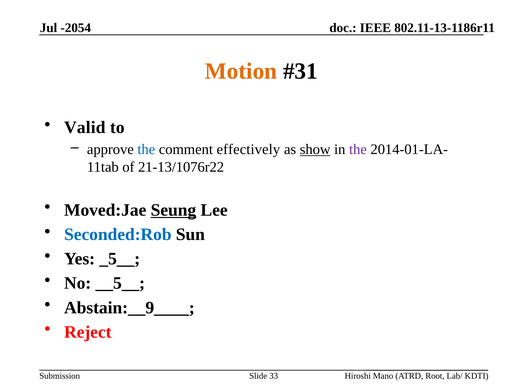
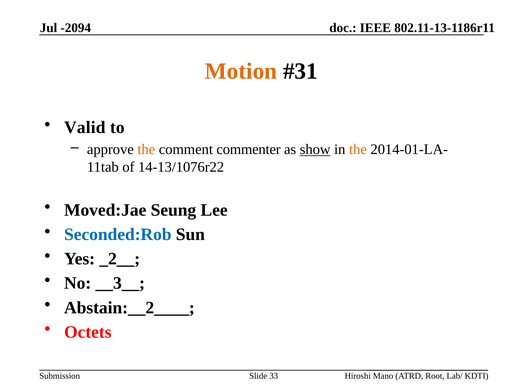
-2054: -2054 -> -2094
the at (146, 150) colour: blue -> orange
effectively: effectively -> commenter
the at (358, 150) colour: purple -> orange
21-13/1076r22: 21-13/1076r22 -> 14-13/1076r22
Seung underline: present -> none
_5__: _5__ -> _2__
__5__: __5__ -> __3__
Abstain:__9____: Abstain:__9____ -> Abstain:__2____
Reject: Reject -> Octets
